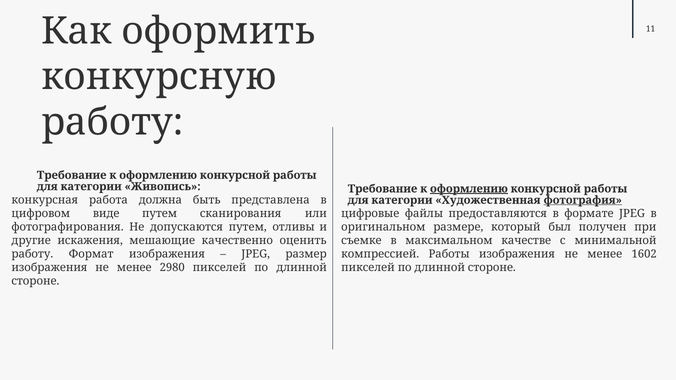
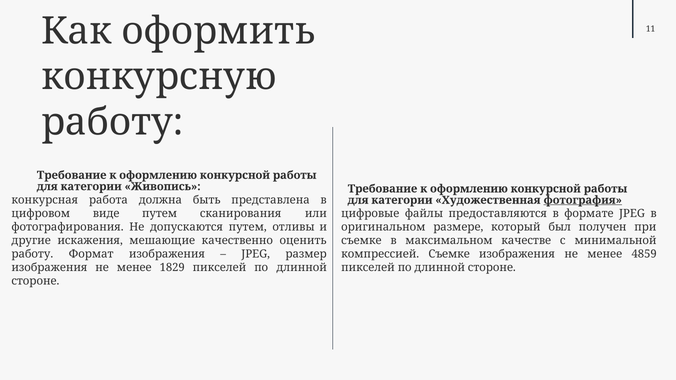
оформлению at (469, 189) underline: present -> none
компрессией Работы: Работы -> Съемке
1602: 1602 -> 4859
2980: 2980 -> 1829
